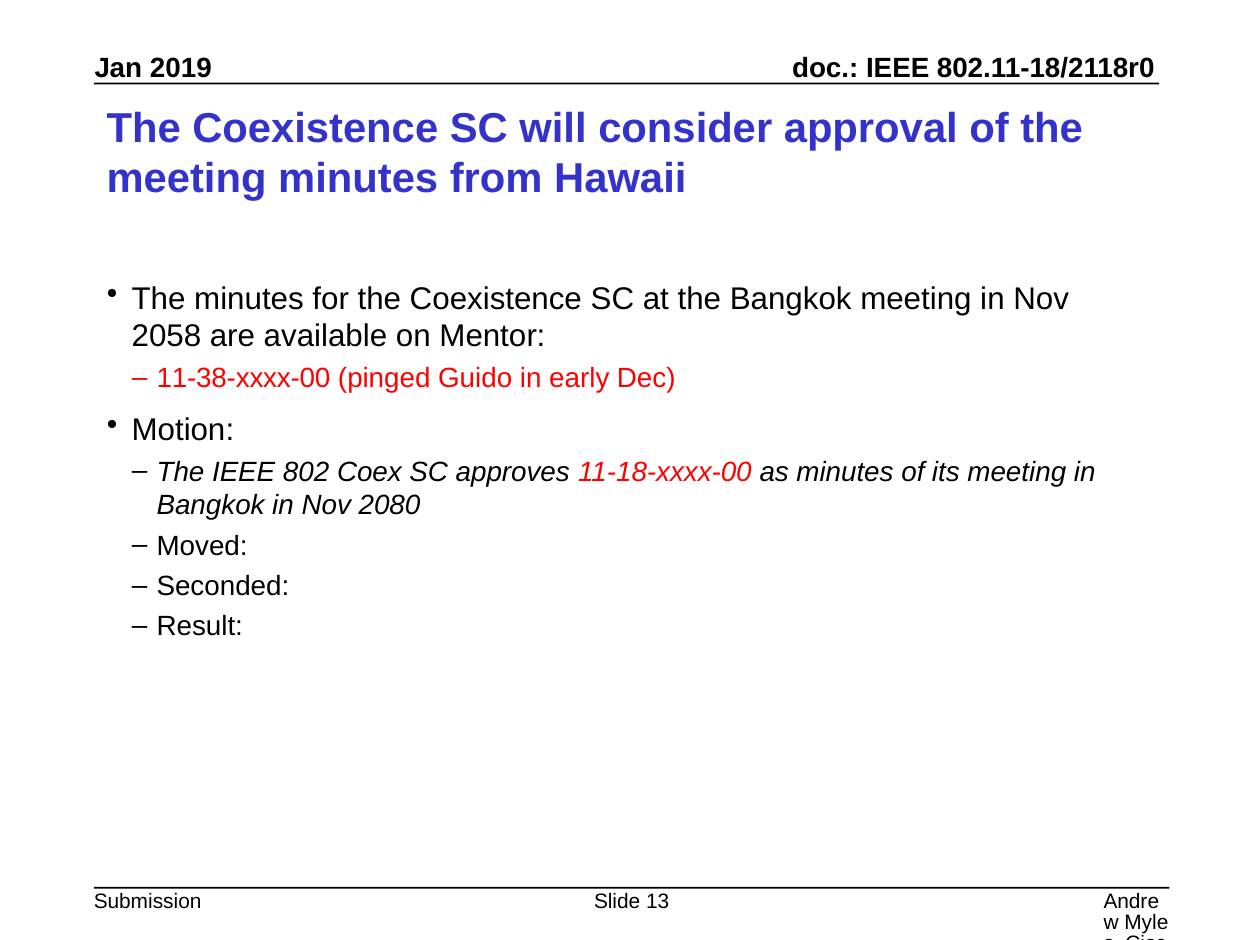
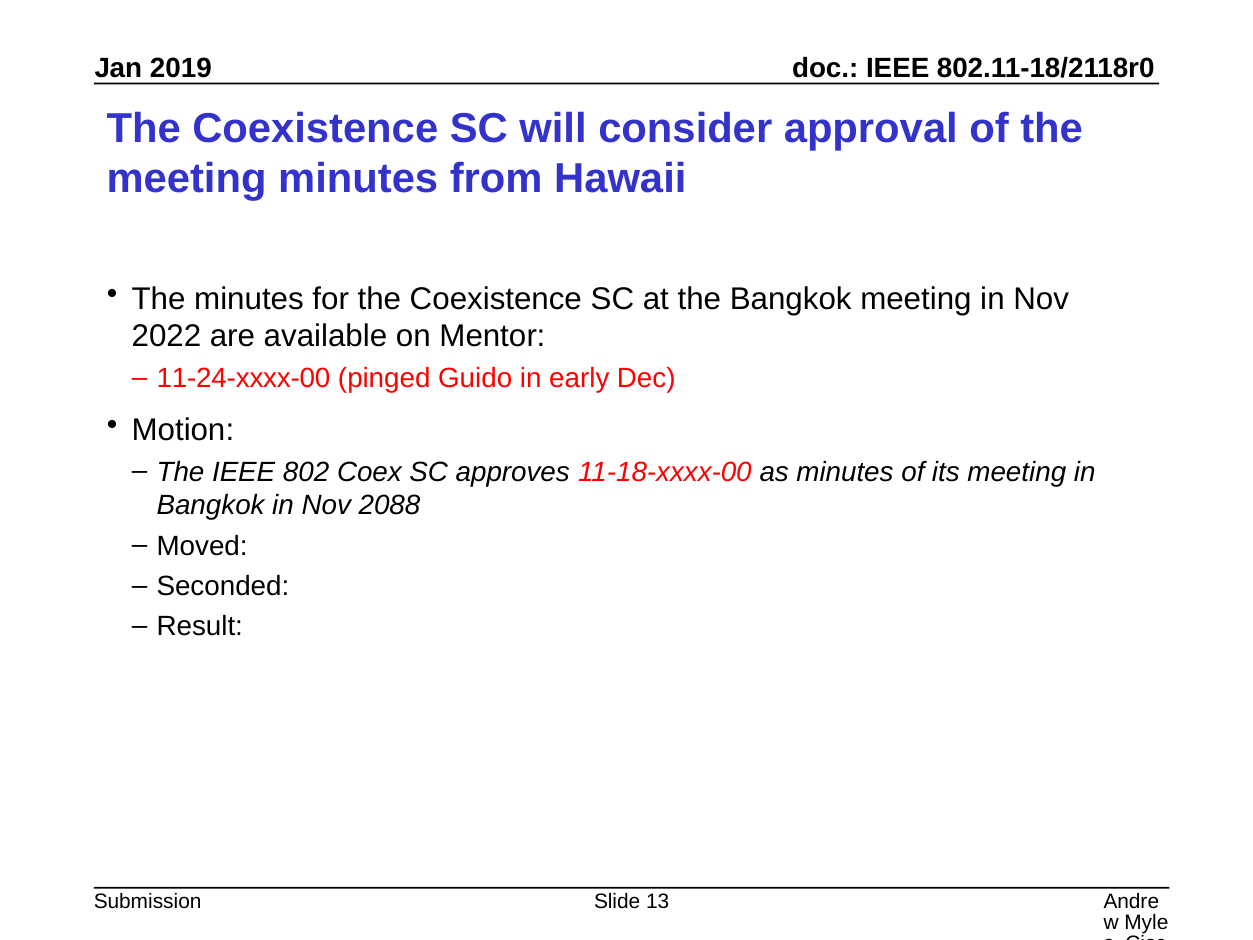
2058: 2058 -> 2022
11-38-xxxx-00: 11-38-xxxx-00 -> 11-24-xxxx-00
2080: 2080 -> 2088
